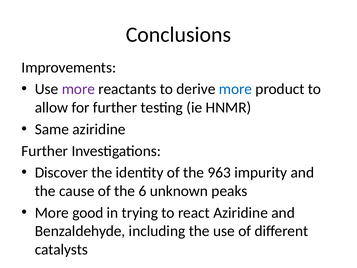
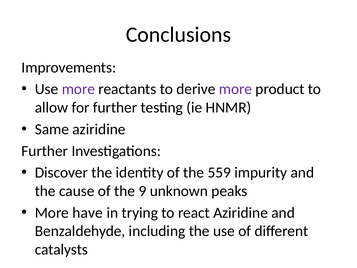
more at (235, 89) colour: blue -> purple
963: 963 -> 559
6: 6 -> 9
good: good -> have
